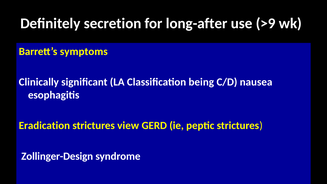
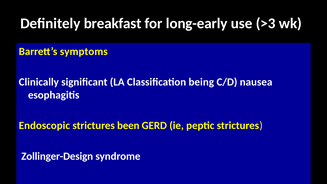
secretion: secretion -> breakfast
long-after: long-after -> long-early
>9: >9 -> >3
Eradication: Eradication -> Endoscopic
view: view -> been
